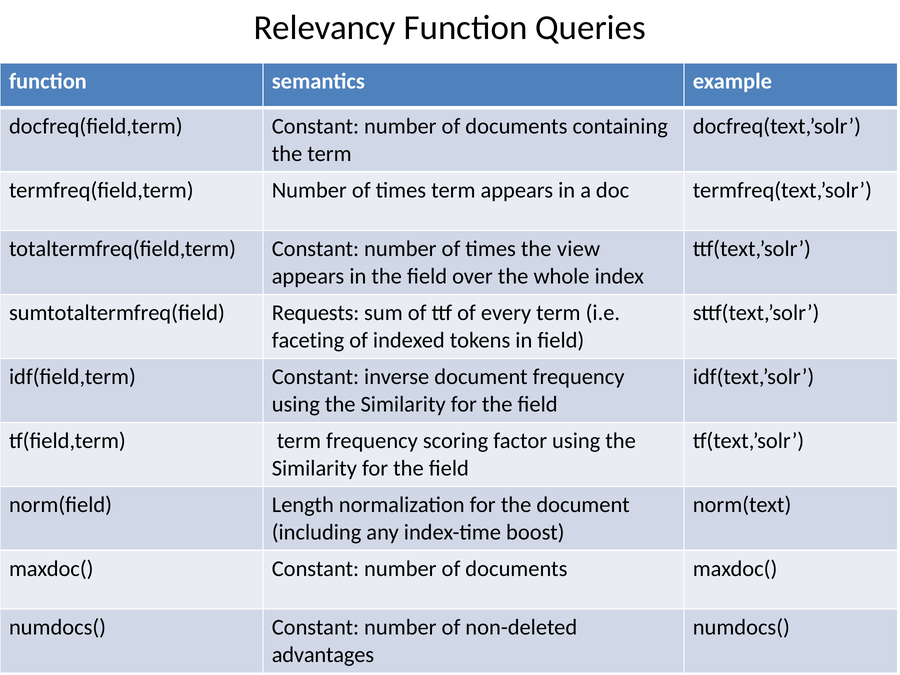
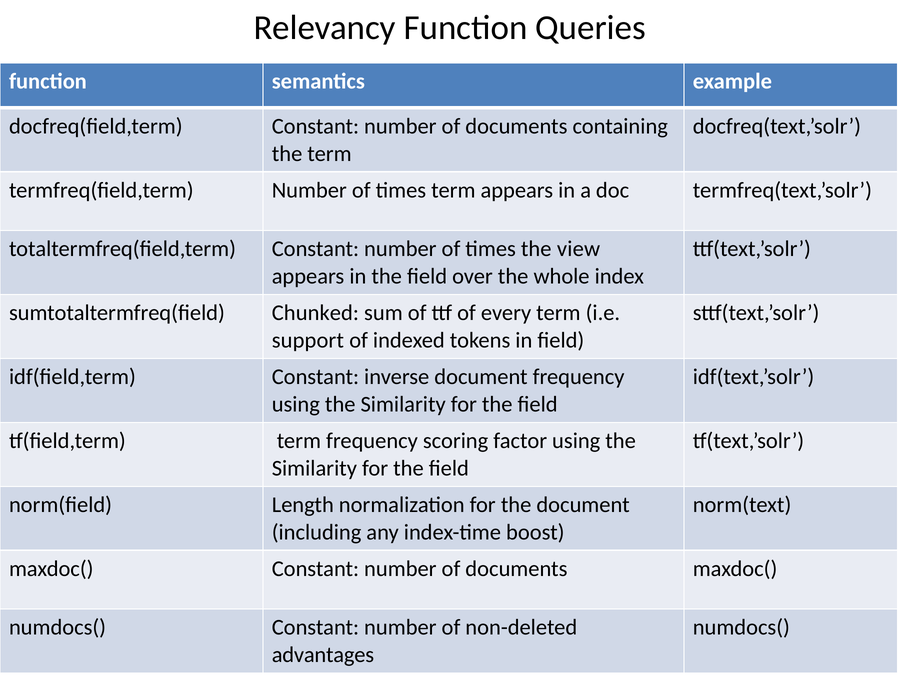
Requests: Requests -> Chunked
faceting: faceting -> support
